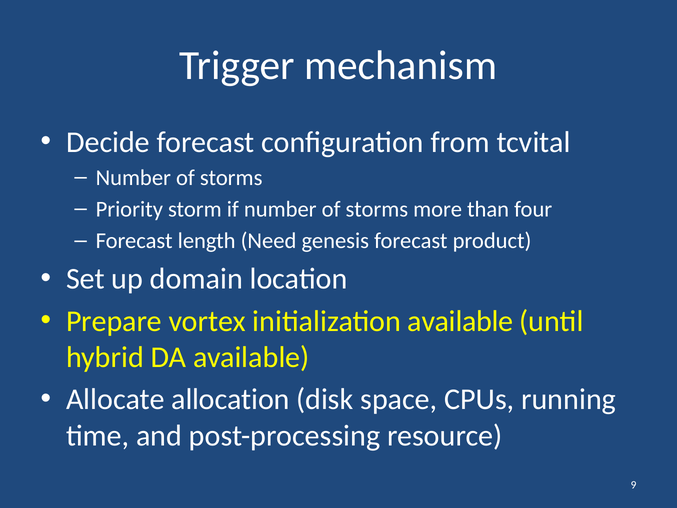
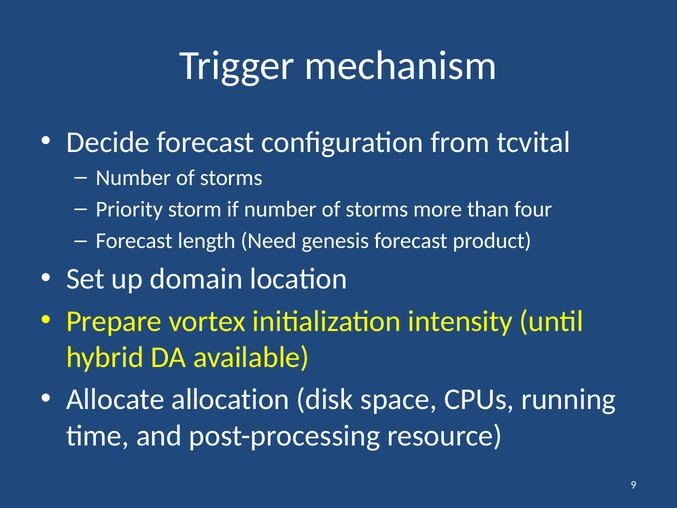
initialization available: available -> intensity
